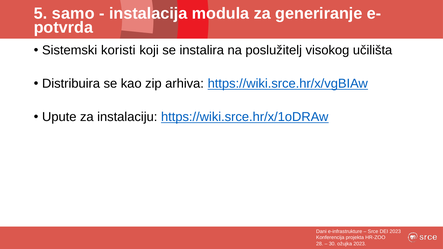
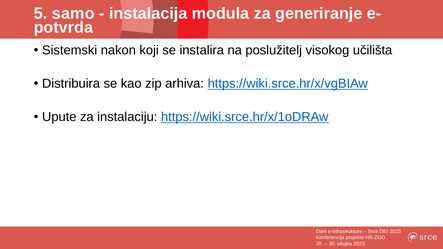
koristi: koristi -> nakon
